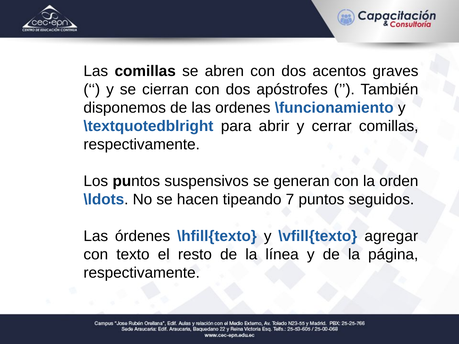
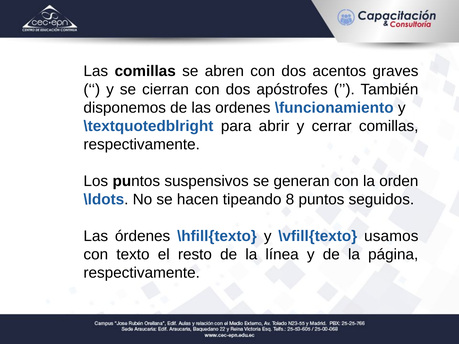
7: 7 -> 8
agregar: agregar -> usamos
